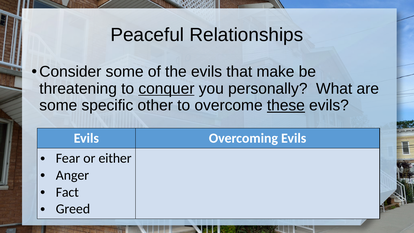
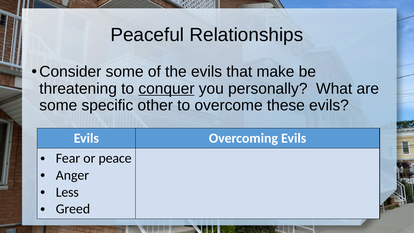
these underline: present -> none
either: either -> peace
Fact: Fact -> Less
